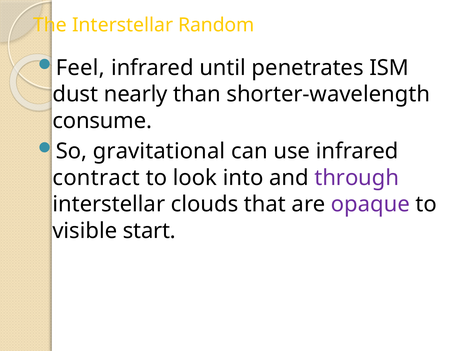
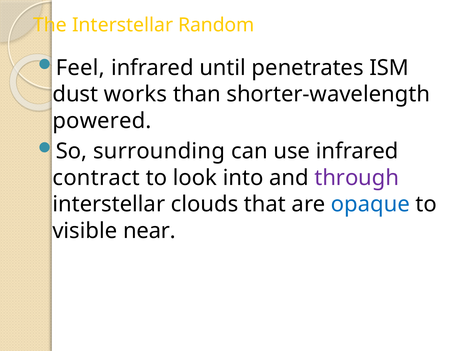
nearly: nearly -> works
consume: consume -> powered
gravitational: gravitational -> surrounding
opaque colour: purple -> blue
start: start -> near
